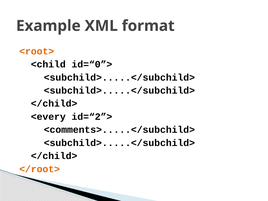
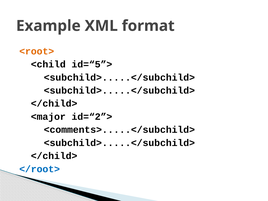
id=“0”>: id=“0”> -> id=“5”>
<every: <every -> <major
</root> colour: orange -> blue
